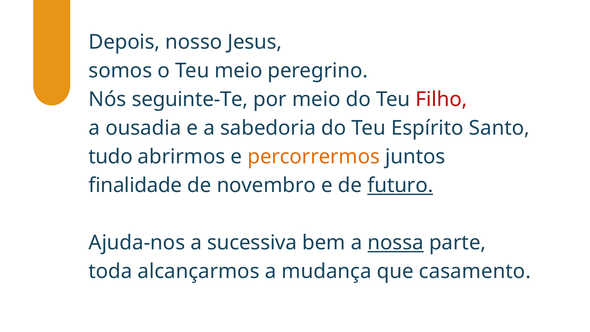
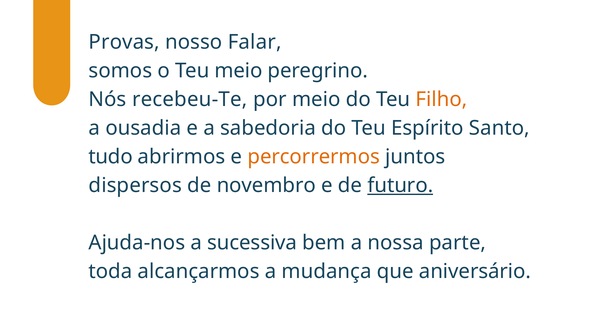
Depois: Depois -> Provas
Jesus: Jesus -> Falar
seguinte-Te: seguinte-Te -> recebeu-Te
Filho colour: red -> orange
finalidade: finalidade -> dispersos
nossa underline: present -> none
casamento: casamento -> aniversário
